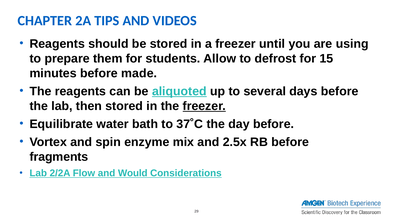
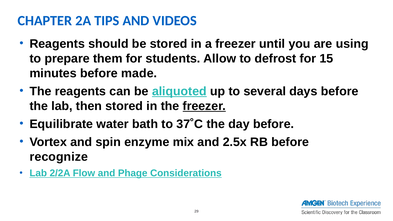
fragments: fragments -> recognize
Would: Would -> Phage
